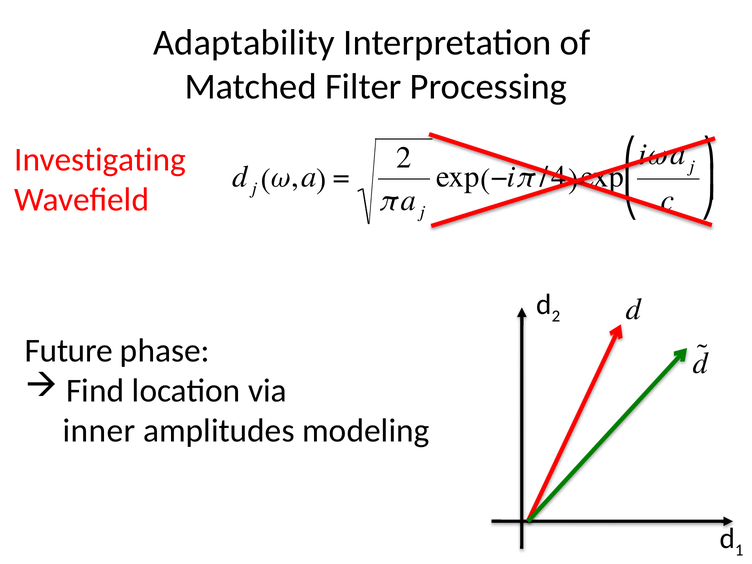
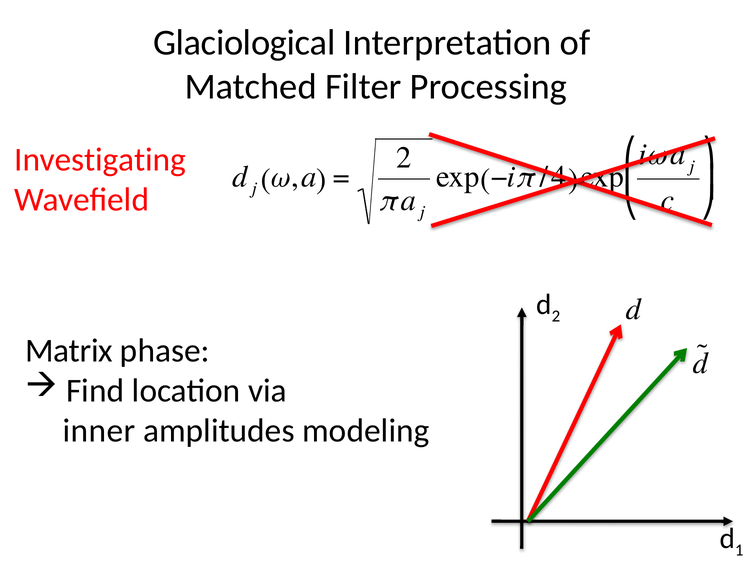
Adaptability: Adaptability -> Glaciological
Future: Future -> Matrix
